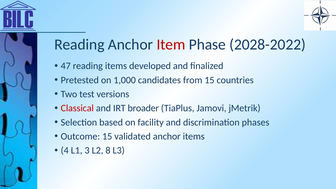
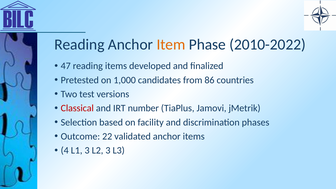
Item colour: red -> orange
2028-2022: 2028-2022 -> 2010-2022
from 15: 15 -> 86
broader: broader -> number
Outcome 15: 15 -> 22
L2 8: 8 -> 3
